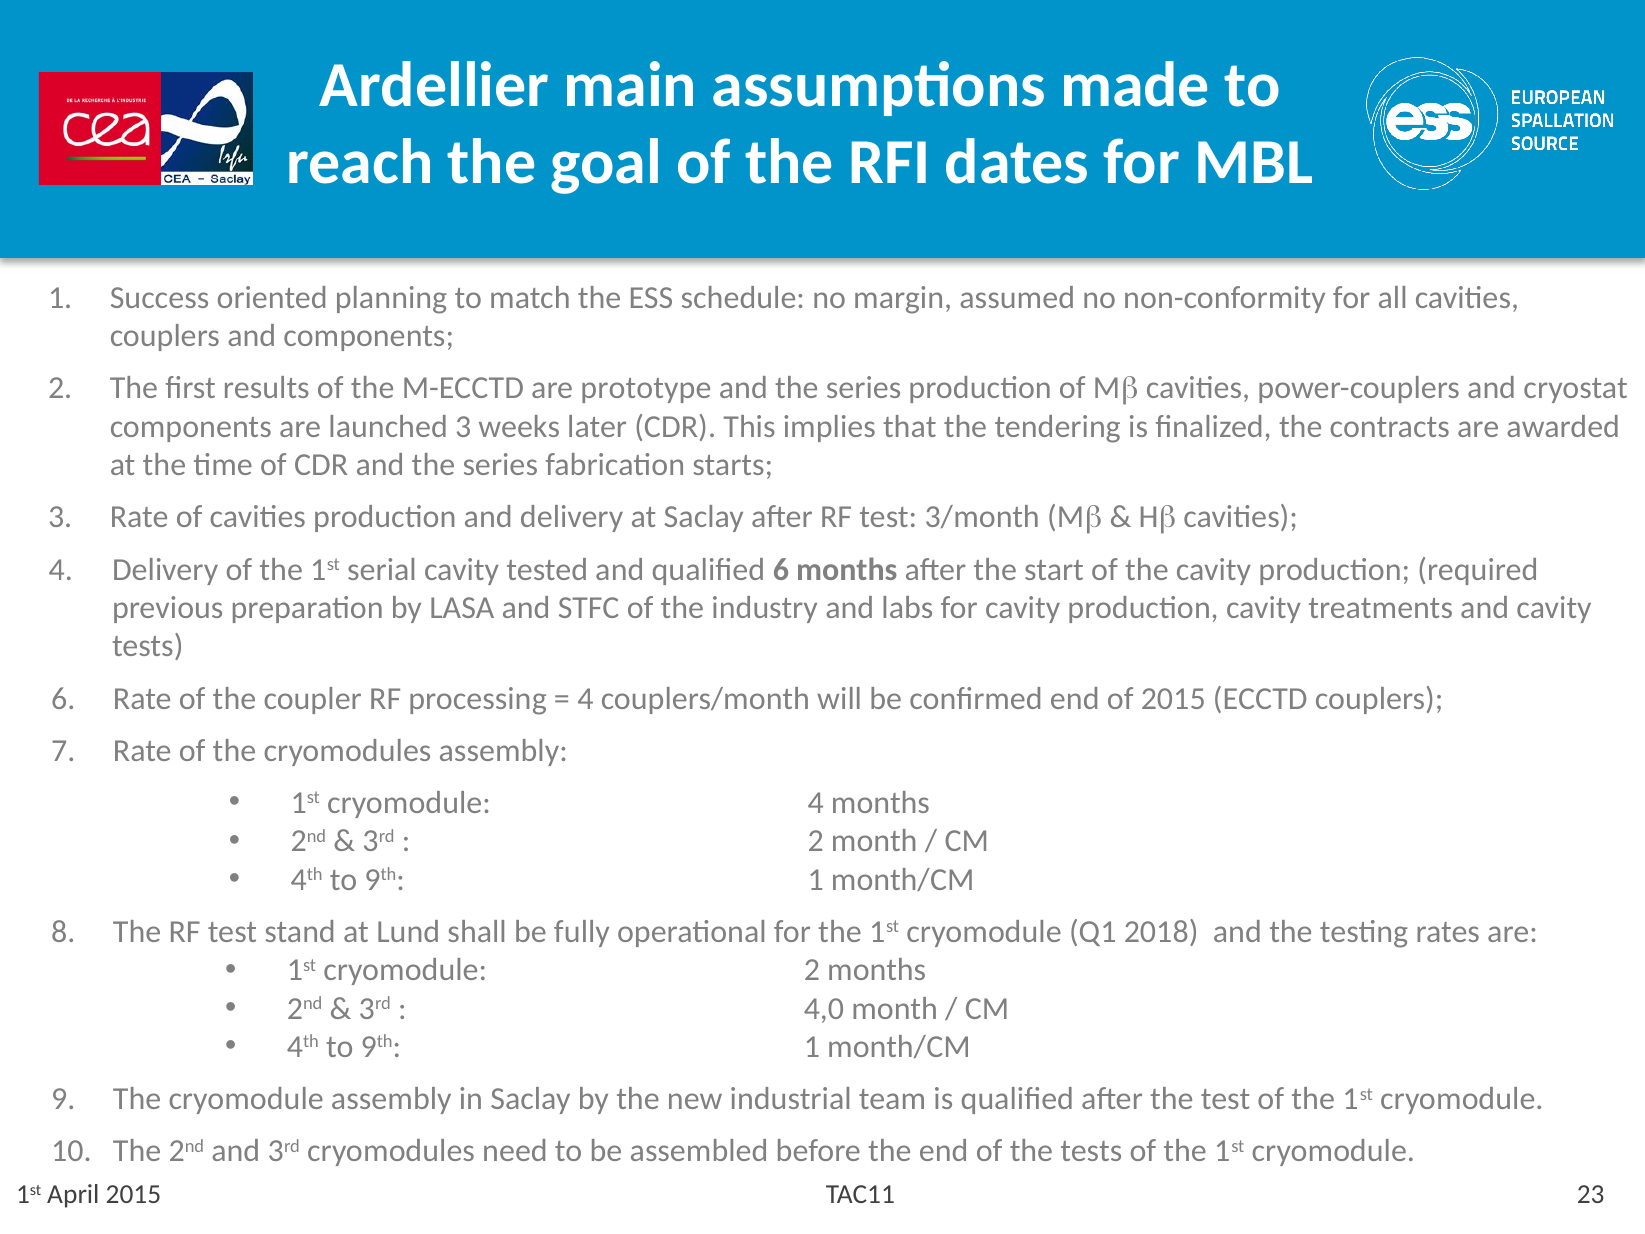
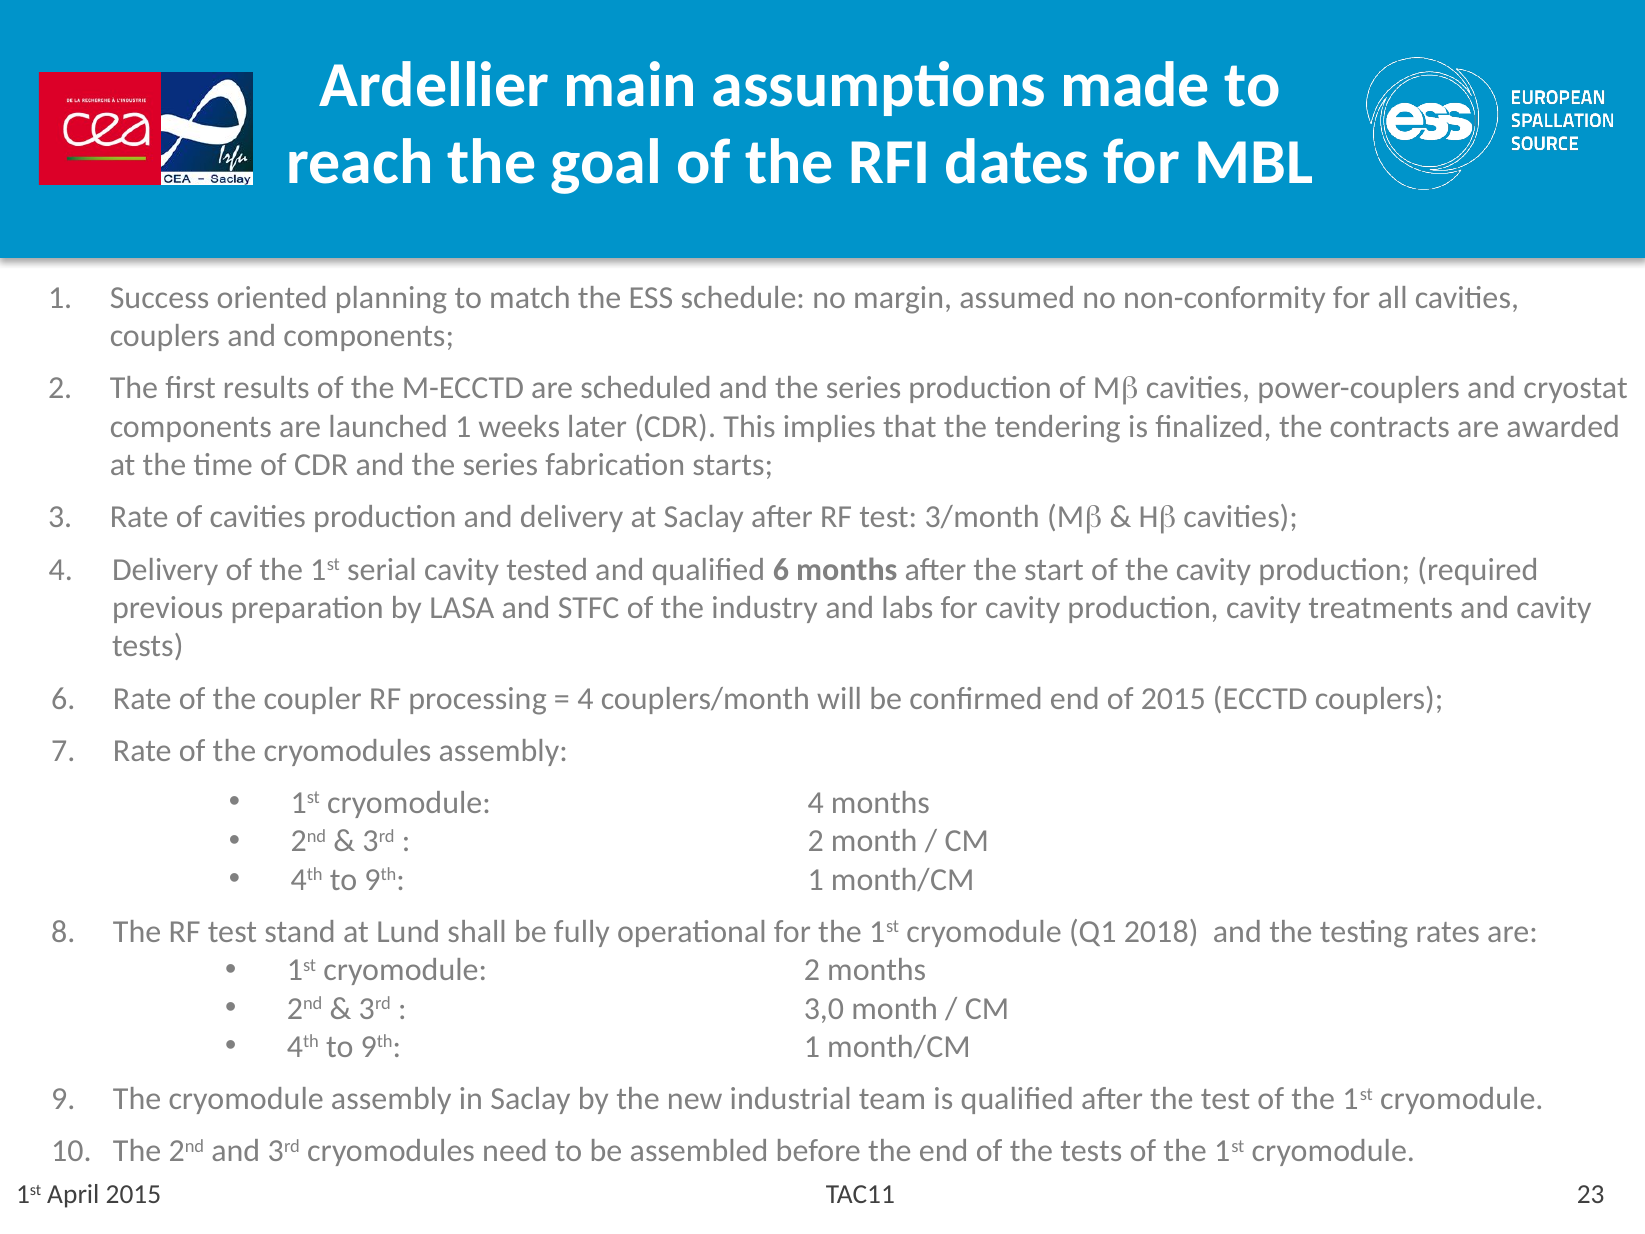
prototype: prototype -> scheduled
launched 3: 3 -> 1
4,0: 4,0 -> 3,0
